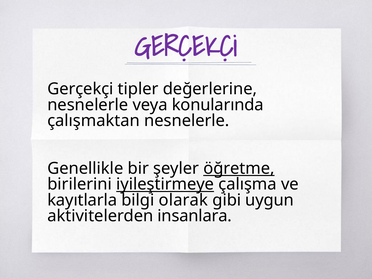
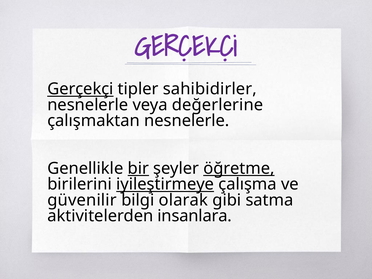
Gerçekçi underline: none -> present
değerlerine: değerlerine -> sahibidirler
konularında: konularında -> değerlerine
bir underline: none -> present
kayıtlarla: kayıtlarla -> güvenilir
uygun: uygun -> satma
